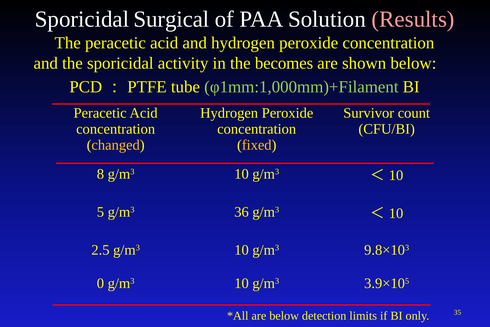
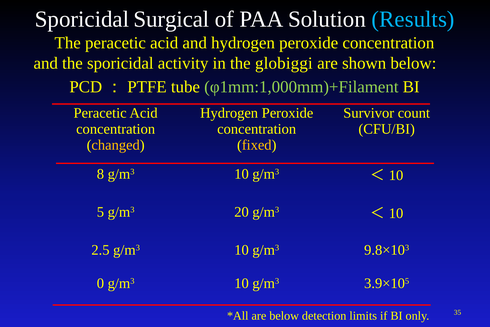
Results colour: pink -> light blue
becomes: becomes -> globiggi
36: 36 -> 20
